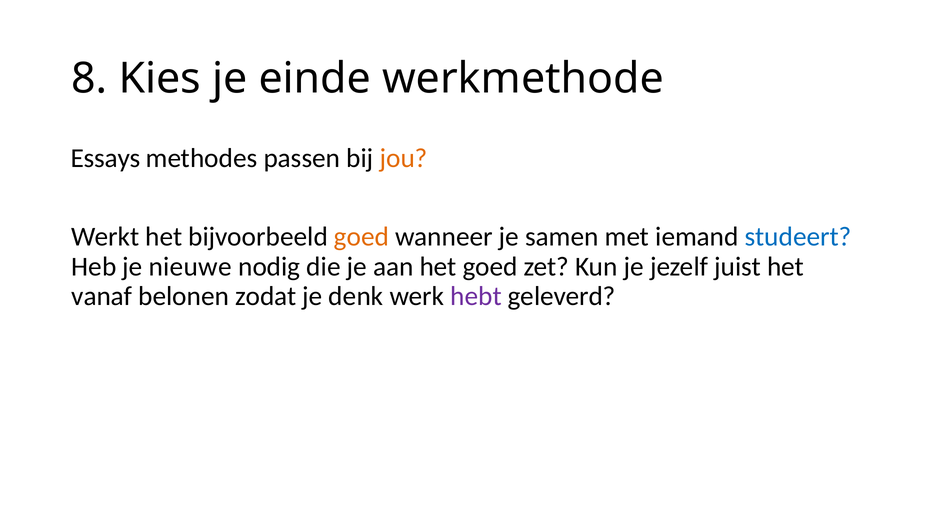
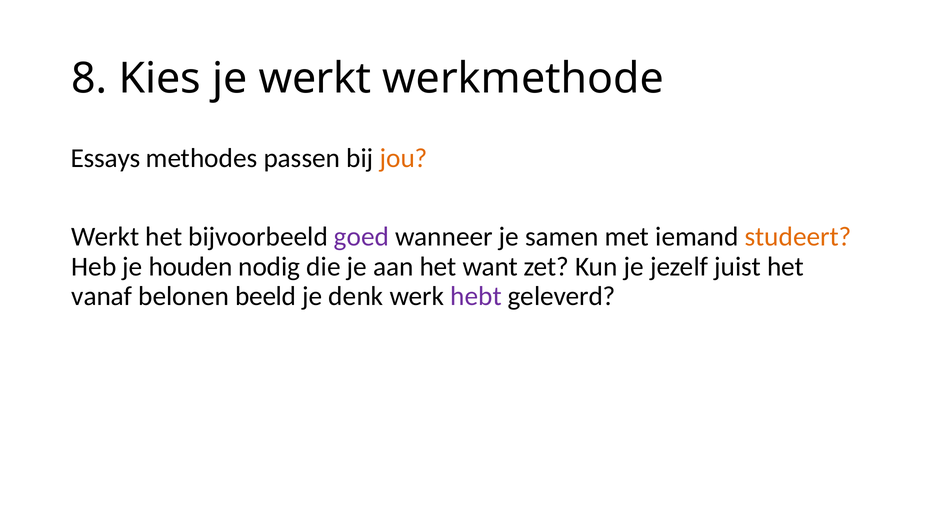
je einde: einde -> werkt
goed at (362, 237) colour: orange -> purple
studeert colour: blue -> orange
nieuwe: nieuwe -> houden
het goed: goed -> want
zodat: zodat -> beeld
